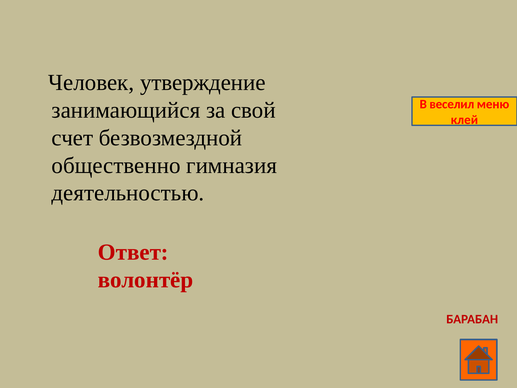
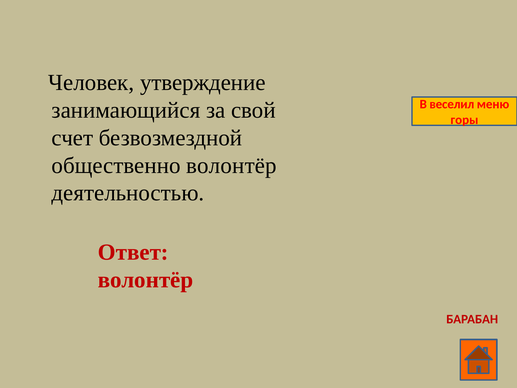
клей: клей -> горы
общественно гимназия: гимназия -> волонтёр
